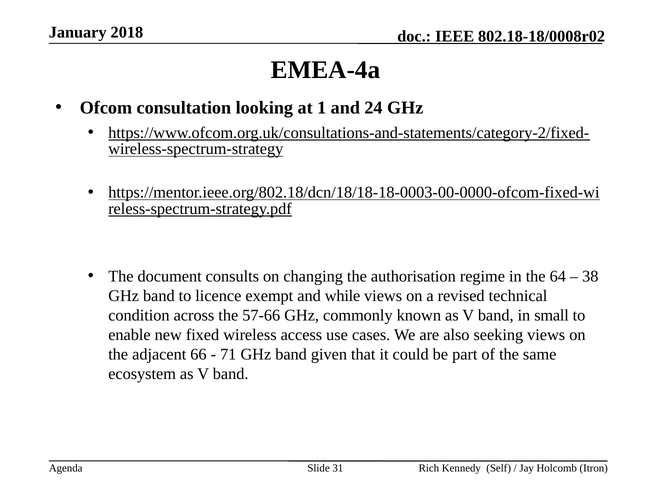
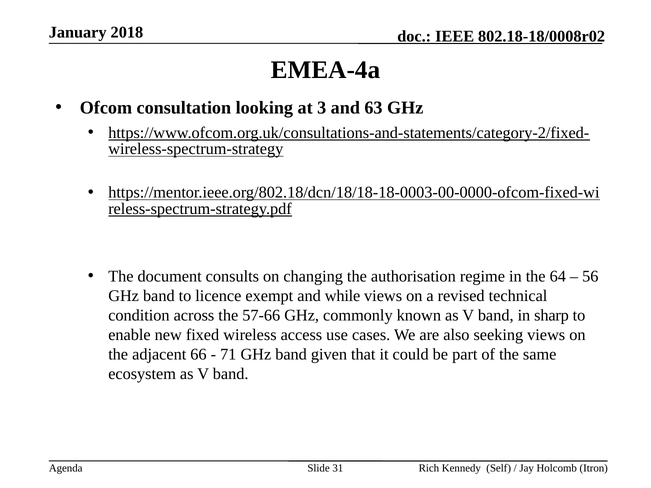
1: 1 -> 3
24: 24 -> 63
38: 38 -> 56
small: small -> sharp
